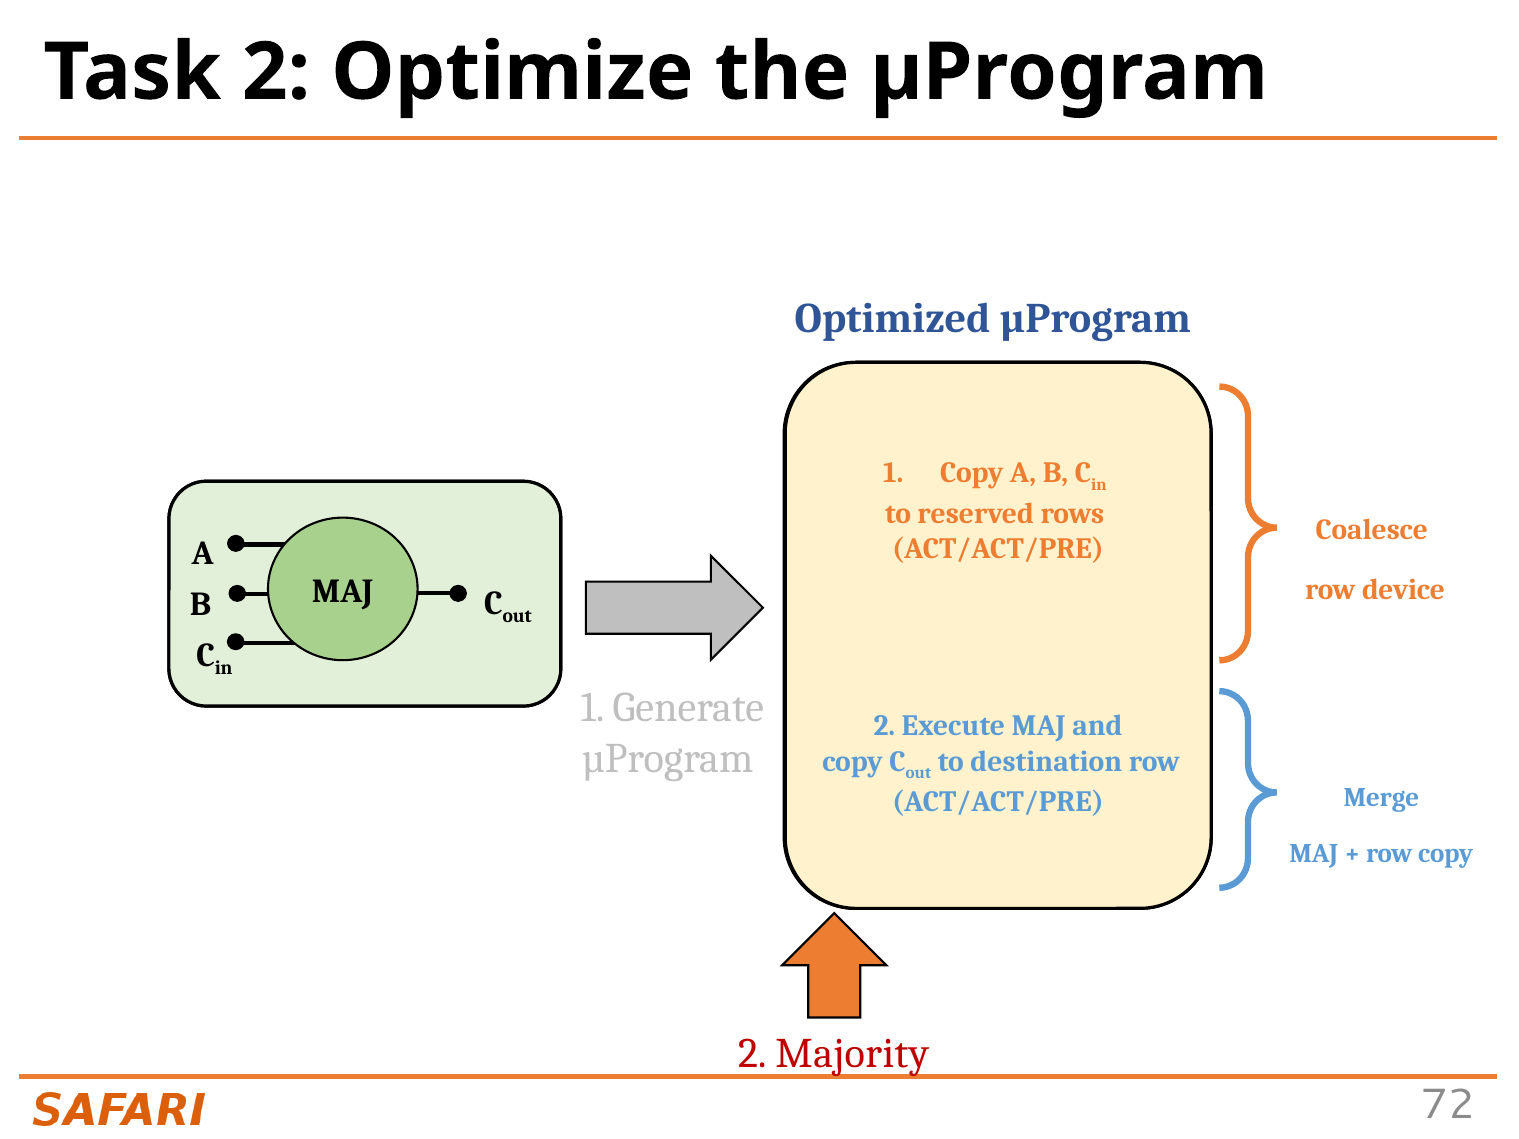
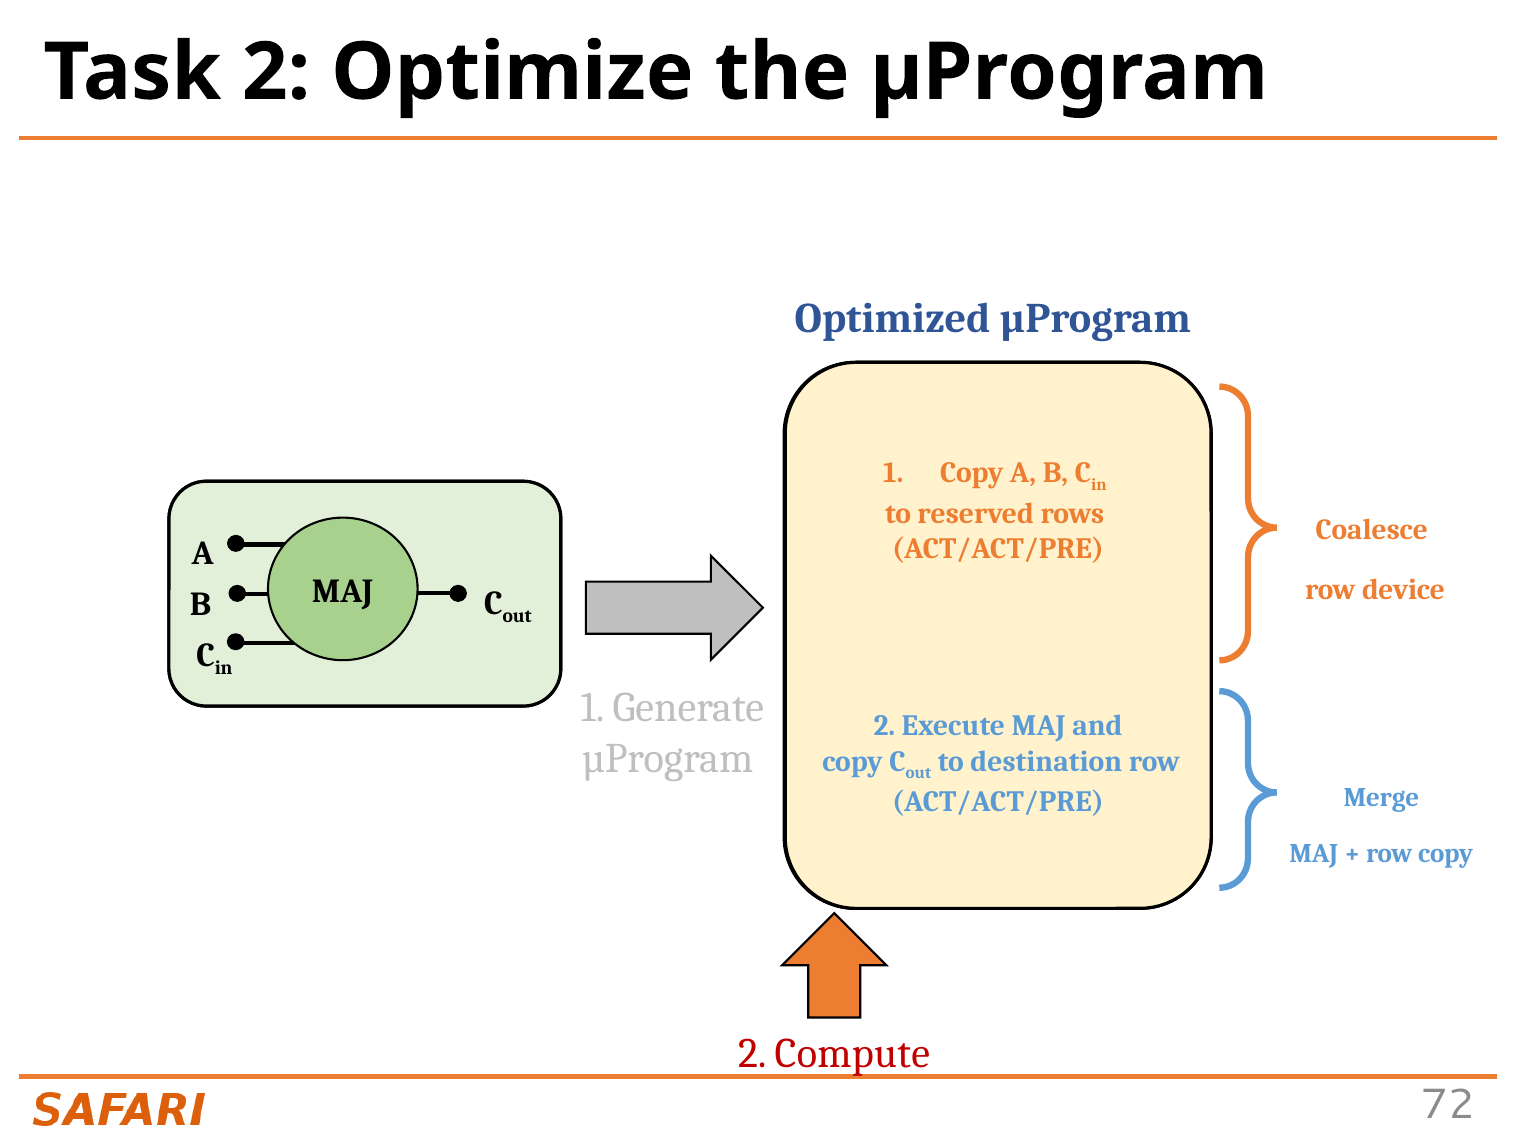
Majority: Majority -> Compute
